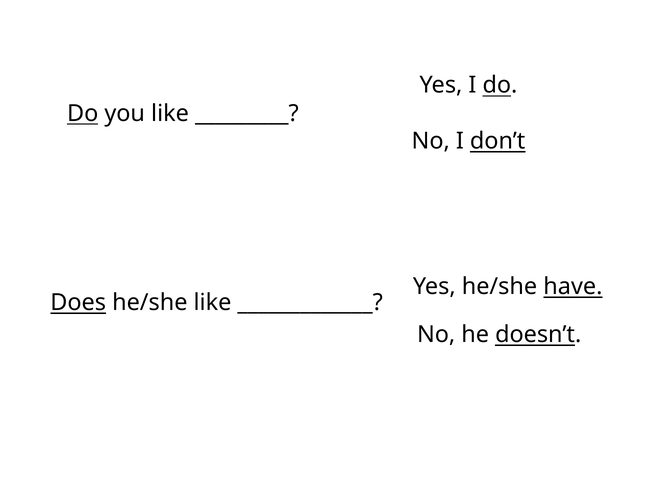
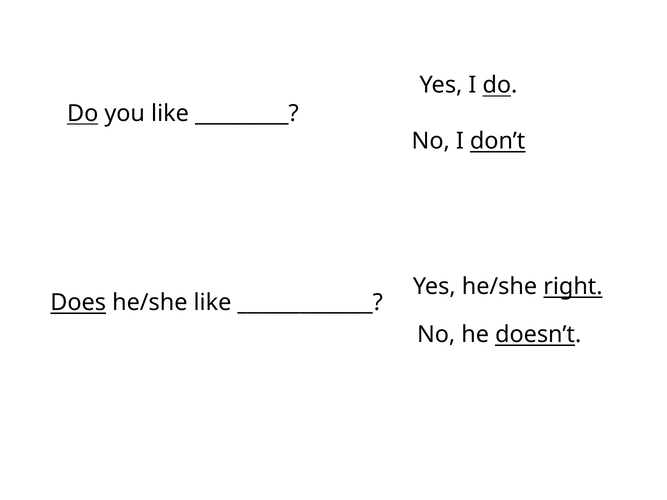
have: have -> right
